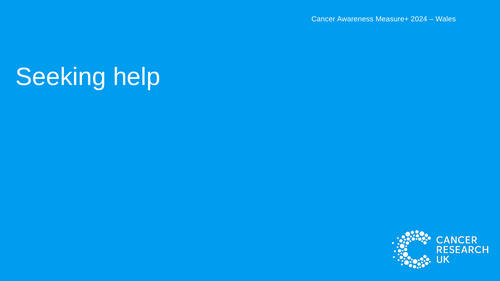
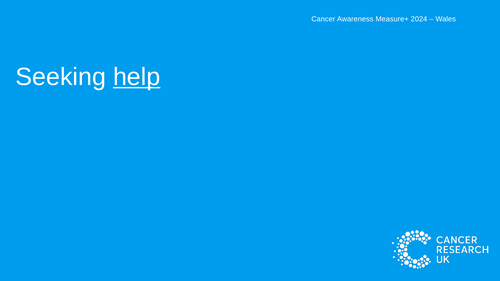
help underline: none -> present
